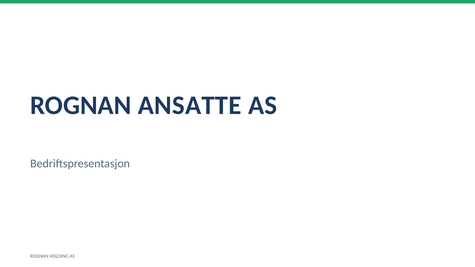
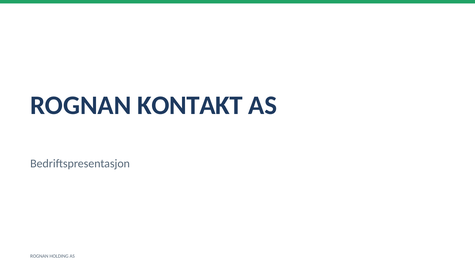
ANSATTE: ANSATTE -> KONTAKT
